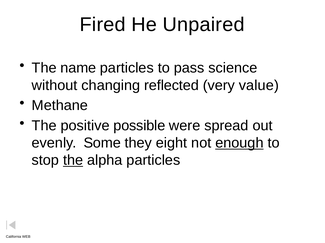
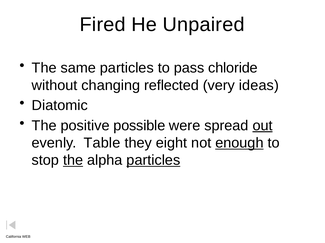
name: name -> same
science: science -> chloride
value: value -> ideas
Methane: Methane -> Diatomic
out underline: none -> present
Some: Some -> Table
particles at (153, 161) underline: none -> present
